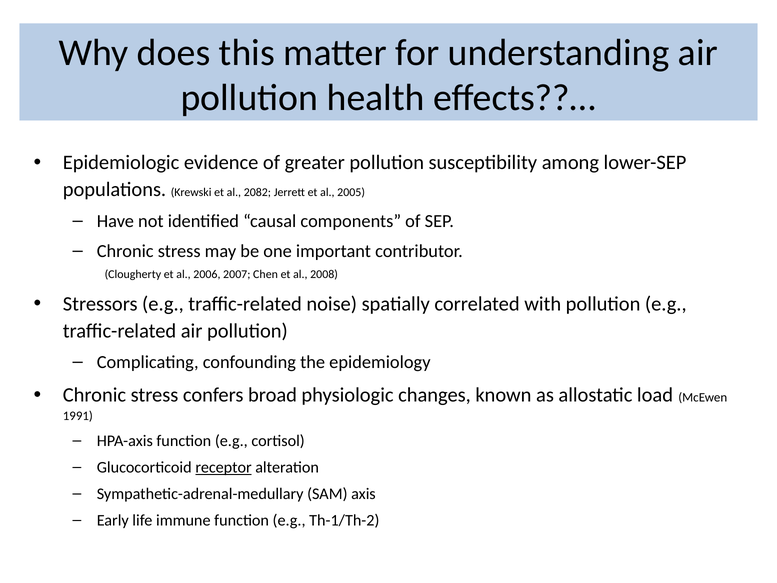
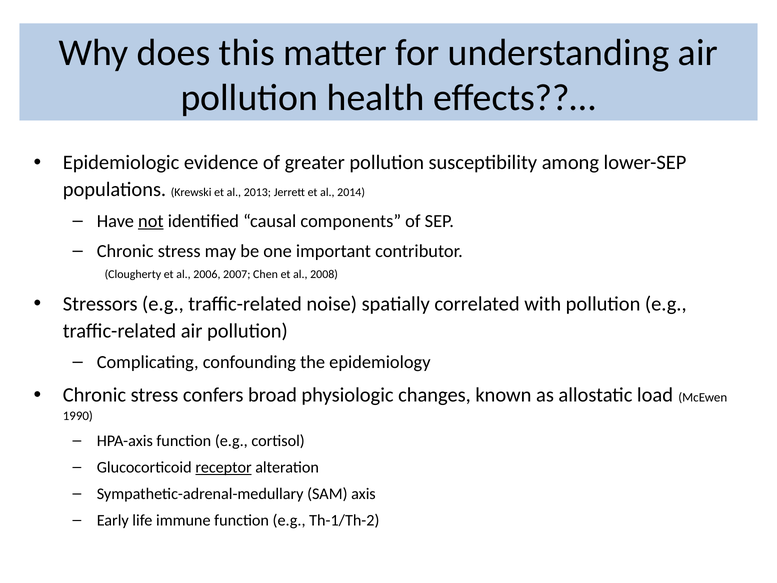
2082: 2082 -> 2013
2005: 2005 -> 2014
not underline: none -> present
1991: 1991 -> 1990
